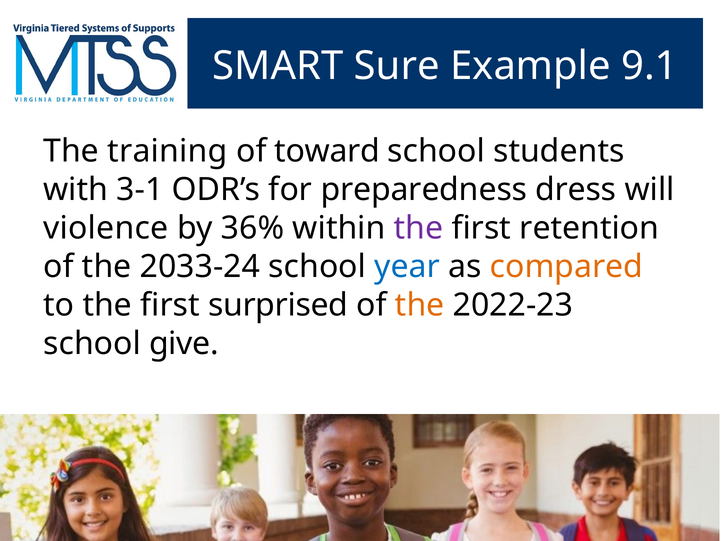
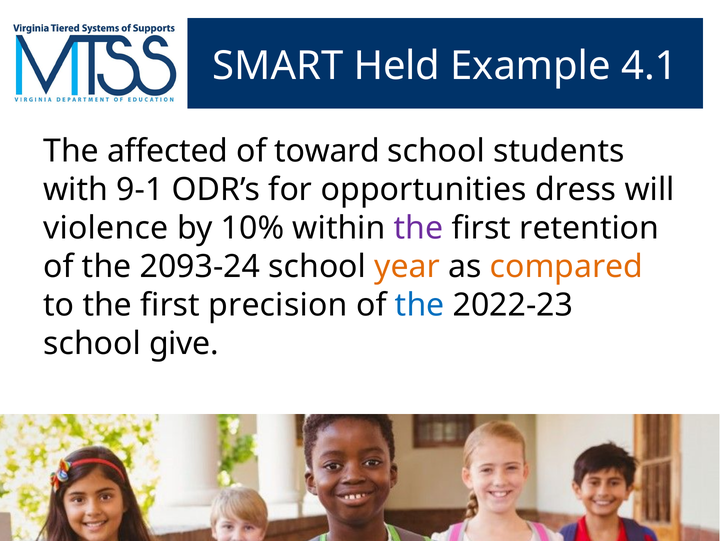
Sure: Sure -> Held
9.1: 9.1 -> 4.1
training: training -> affected
3-1: 3-1 -> 9-1
preparedness: preparedness -> opportunities
36%: 36% -> 10%
2033-24: 2033-24 -> 2093-24
year colour: blue -> orange
surprised: surprised -> precision
the at (420, 305) colour: orange -> blue
